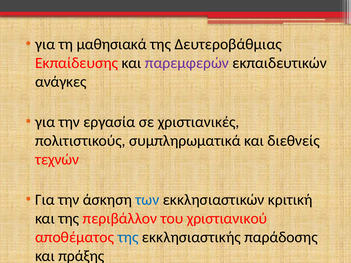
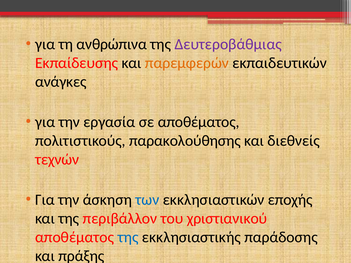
μαθησιακά: μαθησιακά -> ανθρώπινα
Δευτεροβάθμιας colour: black -> purple
παρεμφερών colour: purple -> orange
σε χριστιανικές: χριστιανικές -> αποθέματος
συμπληρωματικά: συμπληρωματικά -> παρακολούθησης
κριτική: κριτική -> εποχής
